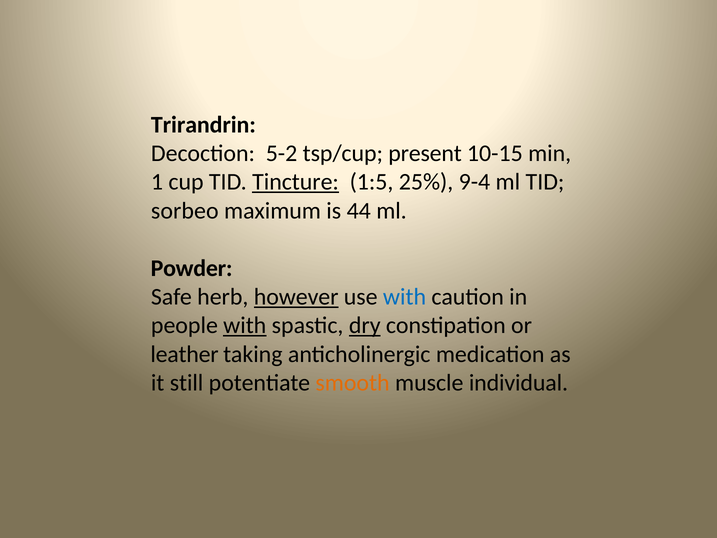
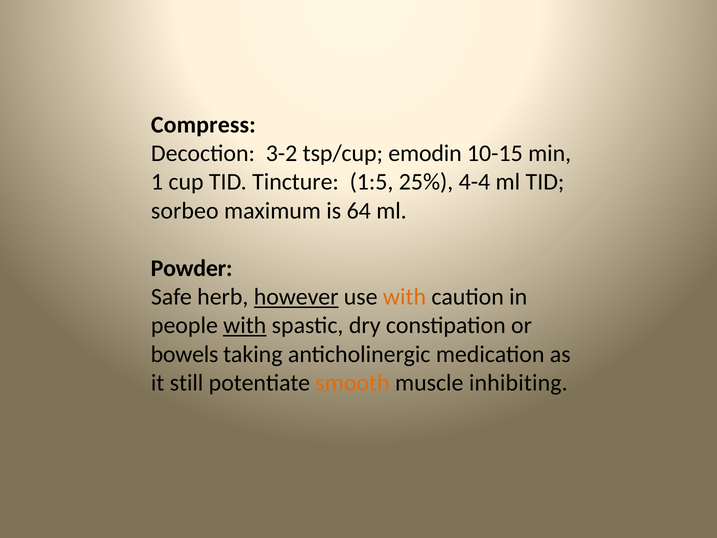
Trirandrin: Trirandrin -> Compress
5-2: 5-2 -> 3-2
present: present -> emodin
Tincture underline: present -> none
9-4: 9-4 -> 4-4
44: 44 -> 64
with at (405, 297) colour: blue -> orange
dry underline: present -> none
leather: leather -> bowels
individual: individual -> inhibiting
